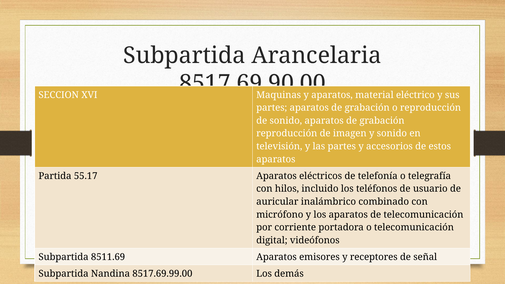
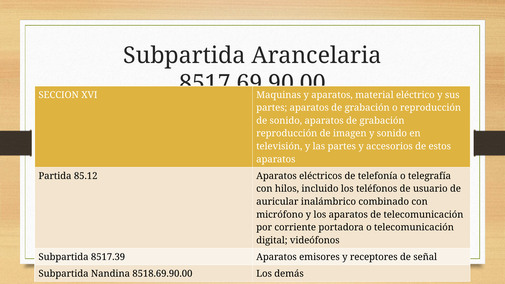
55.17: 55.17 -> 85.12
8511.69: 8511.69 -> 8517.39
8517.69.99.00: 8517.69.99.00 -> 8518.69.90.00
